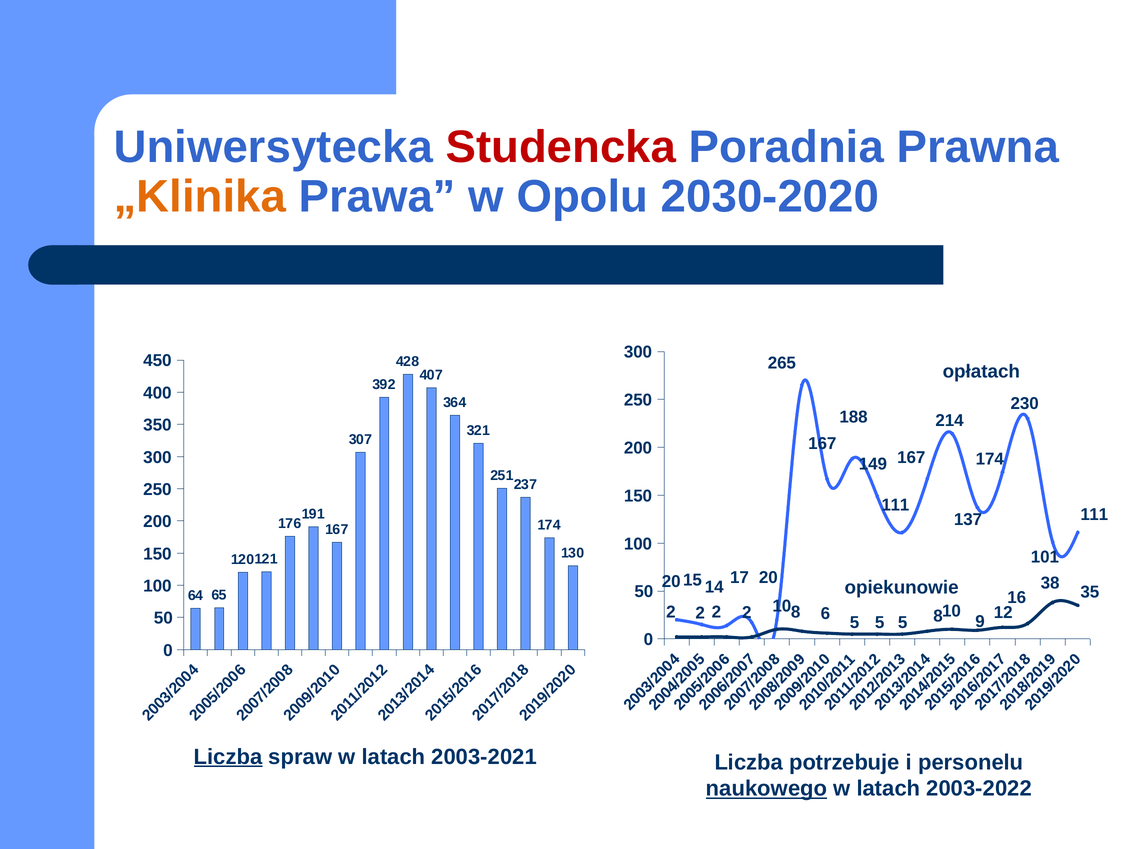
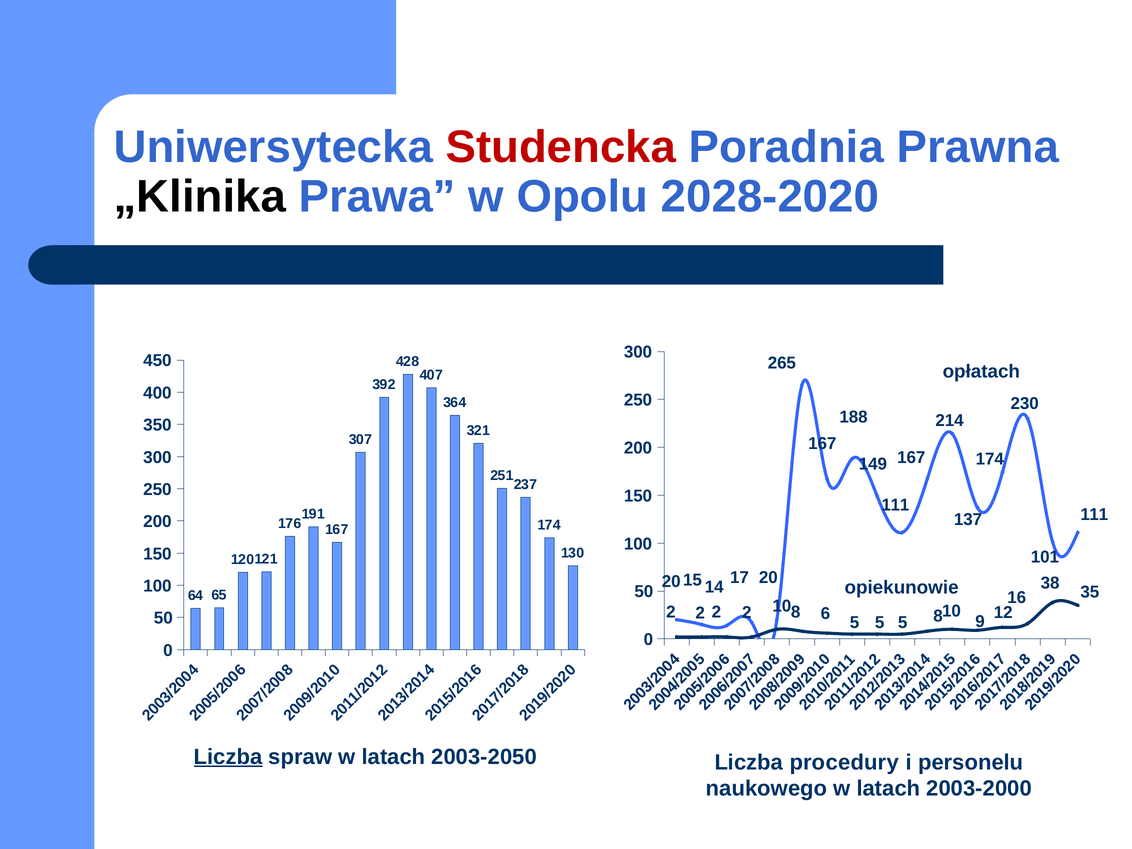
„Klinika colour: orange -> black
2030-2020: 2030-2020 -> 2028-2020
2003-2021: 2003-2021 -> 2003-2050
potrzebuje: potrzebuje -> procedury
naukowego underline: present -> none
2003-2022: 2003-2022 -> 2003-2000
